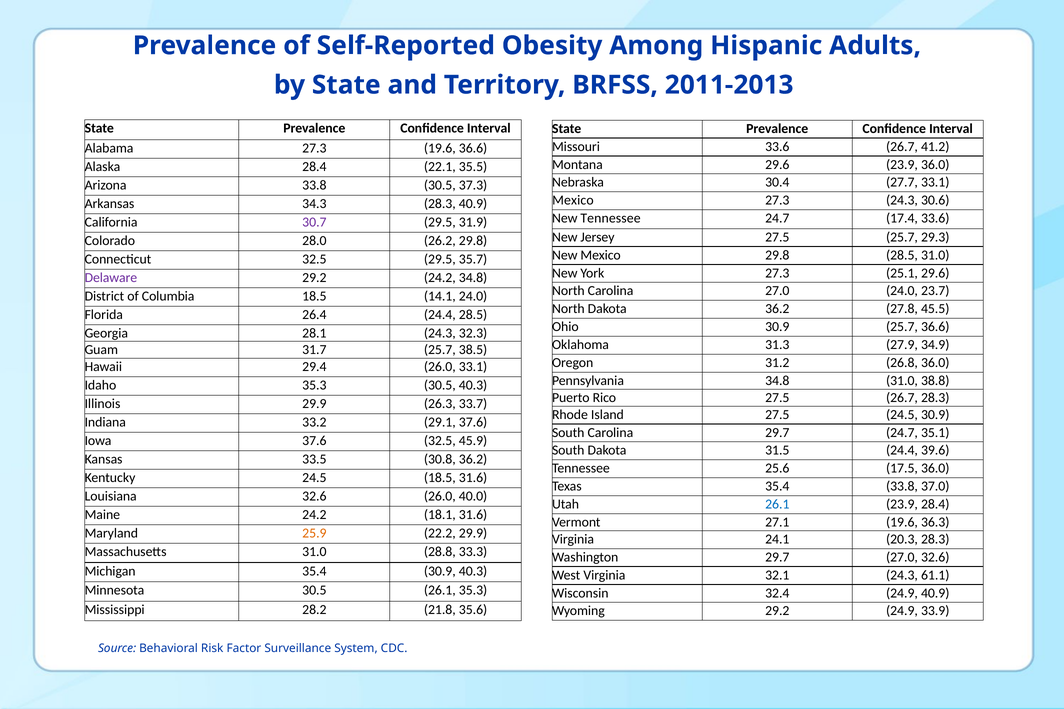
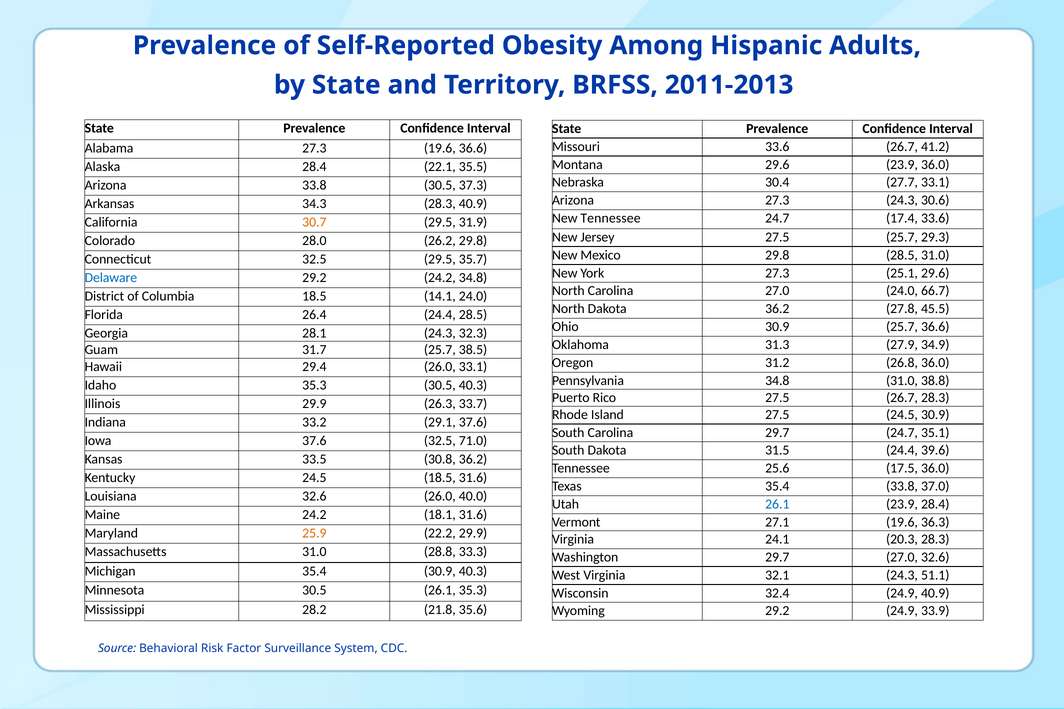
Mexico at (573, 200): Mexico -> Arizona
30.7 colour: purple -> orange
Delaware colour: purple -> blue
23.7: 23.7 -> 66.7
45.9: 45.9 -> 71.0
61.1: 61.1 -> 51.1
